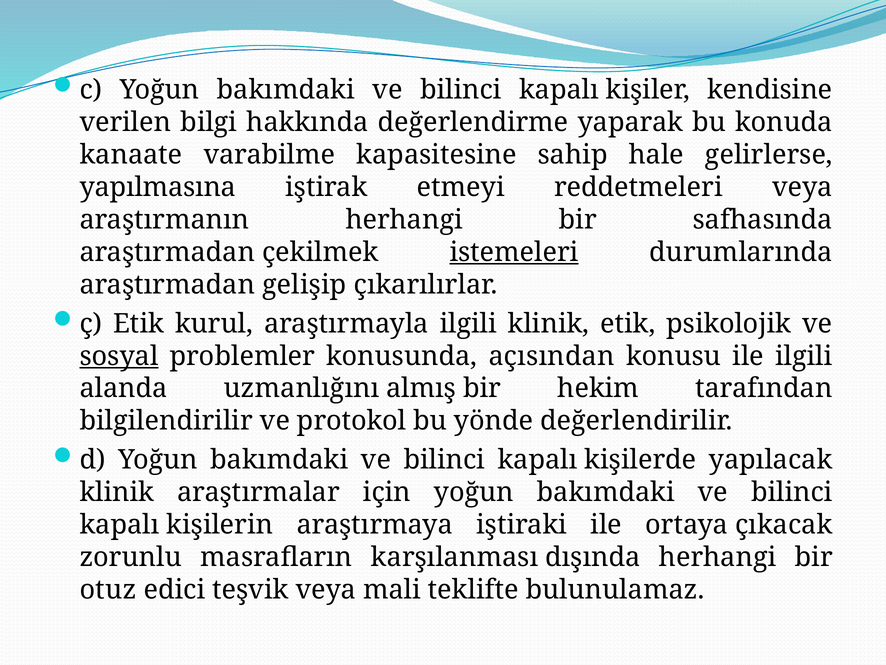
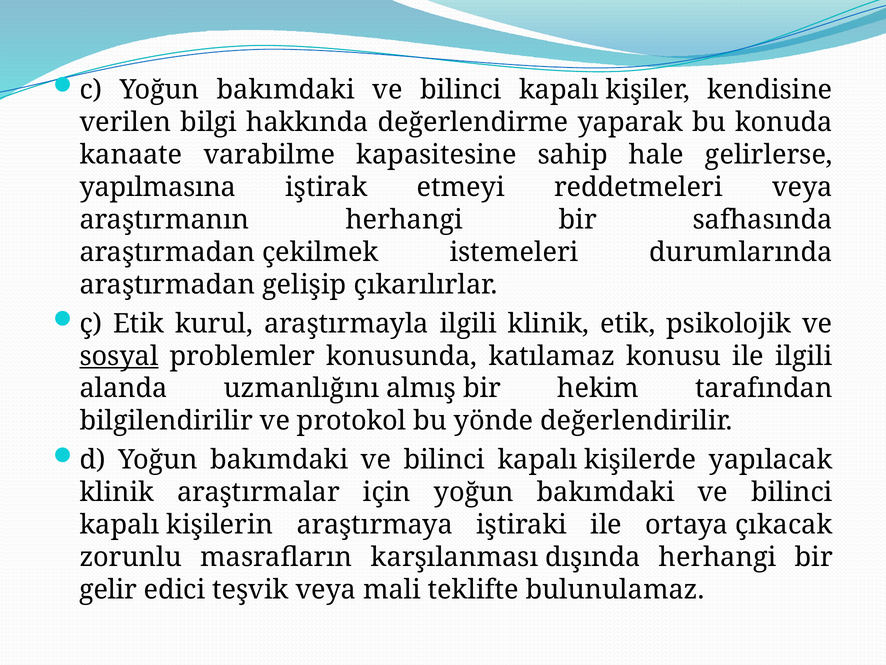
istemeleri underline: present -> none
açısından: açısından -> katılamaz
otuz: otuz -> gelir
